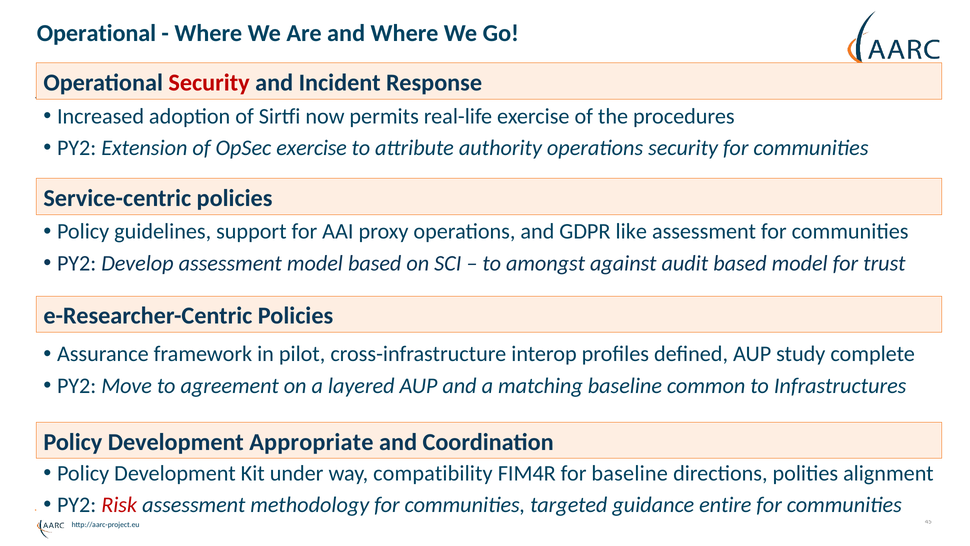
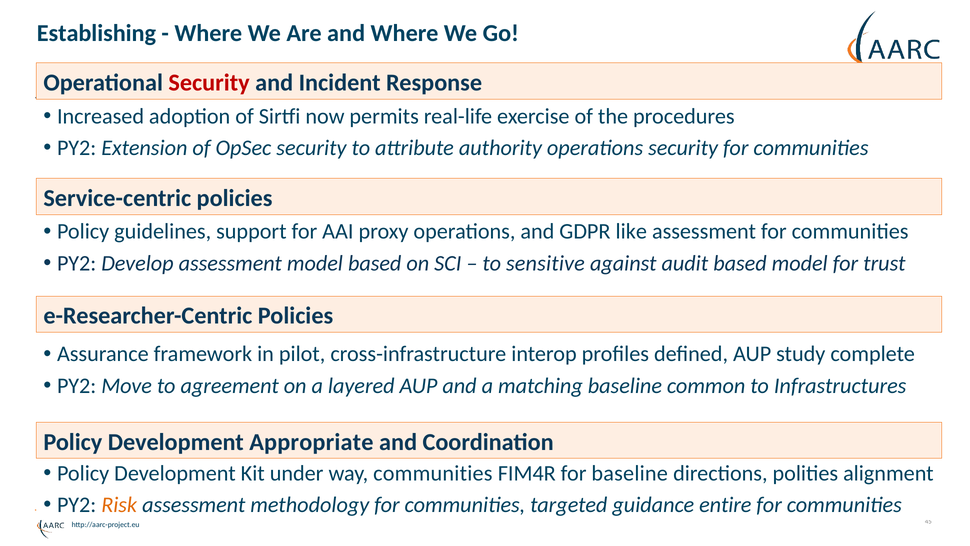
Operational at (96, 33): Operational -> Establishing
OpSec exercise: exercise -> security
amongst: amongst -> sensitive
way compatibility: compatibility -> communities
Risk colour: red -> orange
